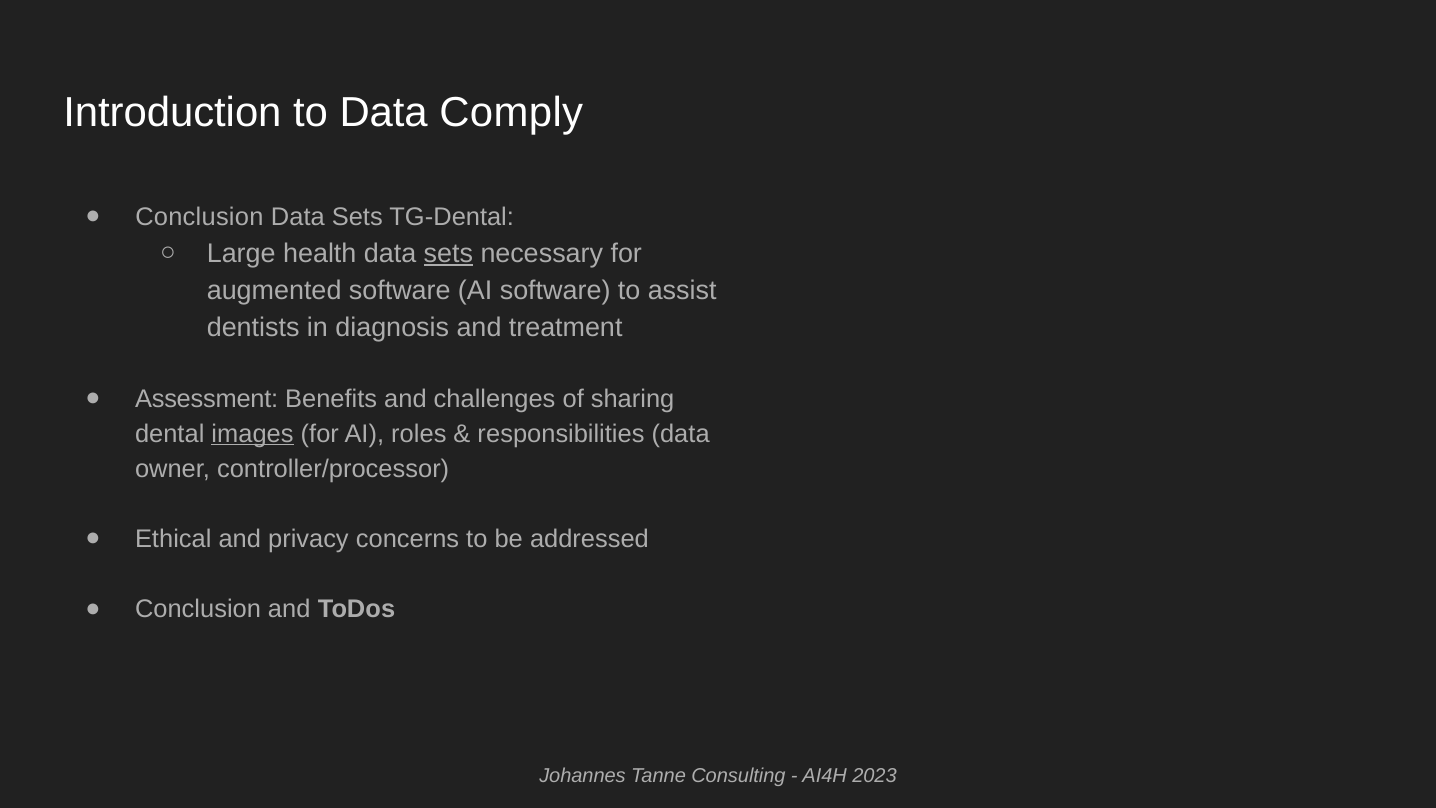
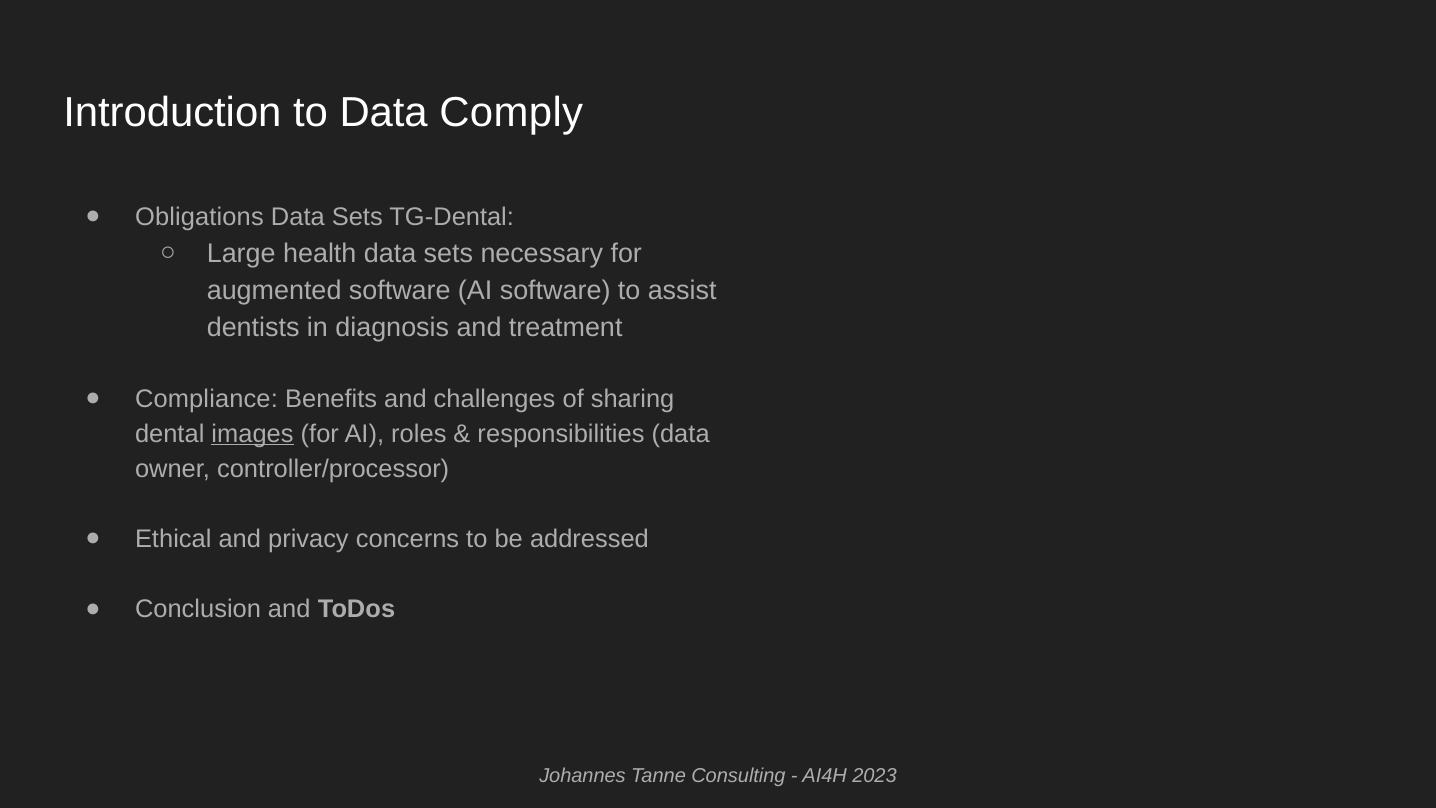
Conclusion at (199, 217): Conclusion -> Obligations
sets at (448, 253) underline: present -> none
Assessment: Assessment -> Compliance
